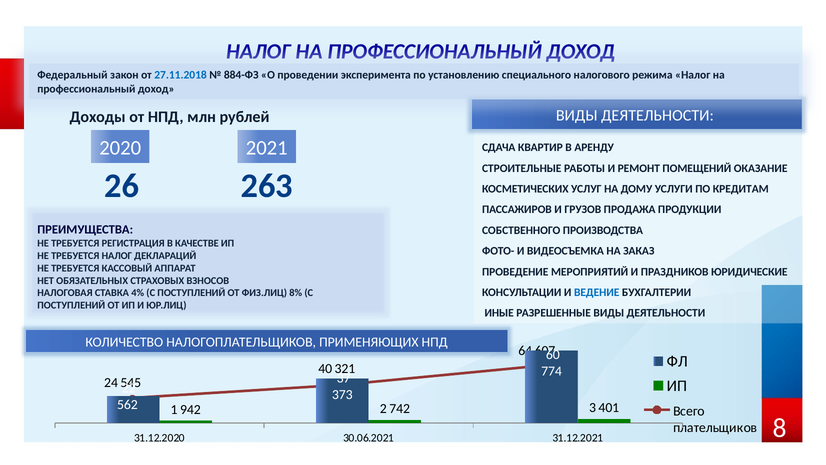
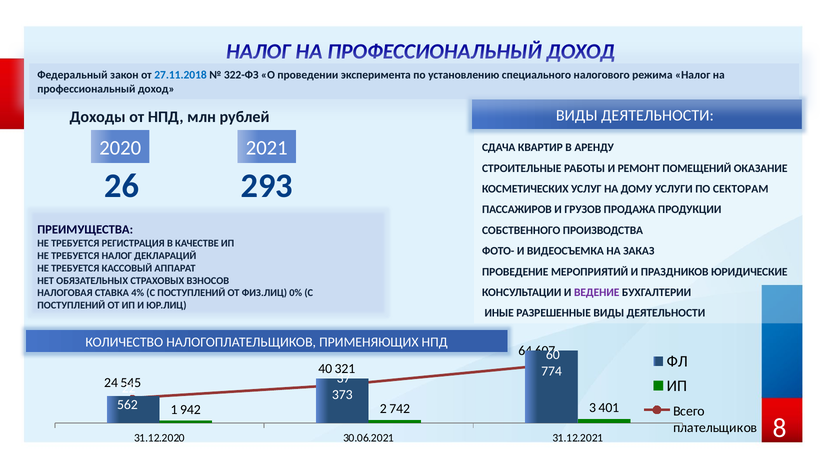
884-ФЗ: 884-ФЗ -> 322-ФЗ
263: 263 -> 293
КРЕДИТАМ: КРЕДИТАМ -> СЕКТОРАМ
ВЕДЕНИЕ colour: blue -> purple
8%: 8% -> 0%
